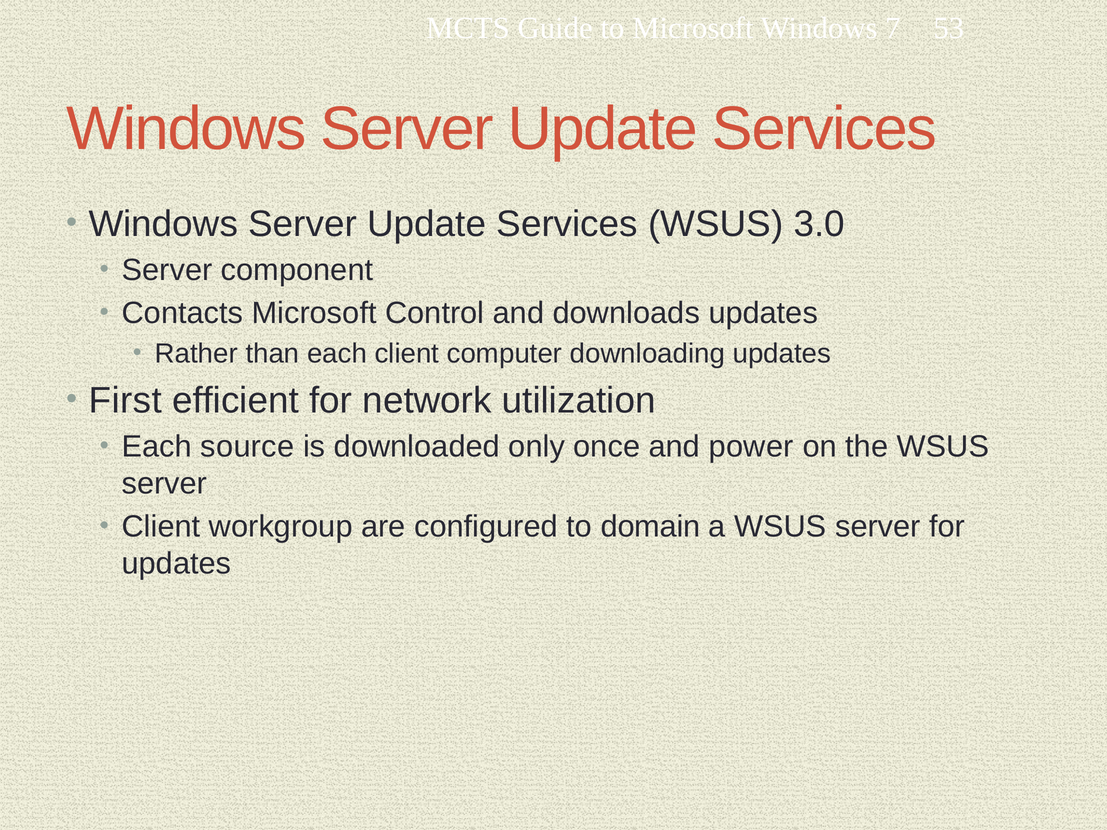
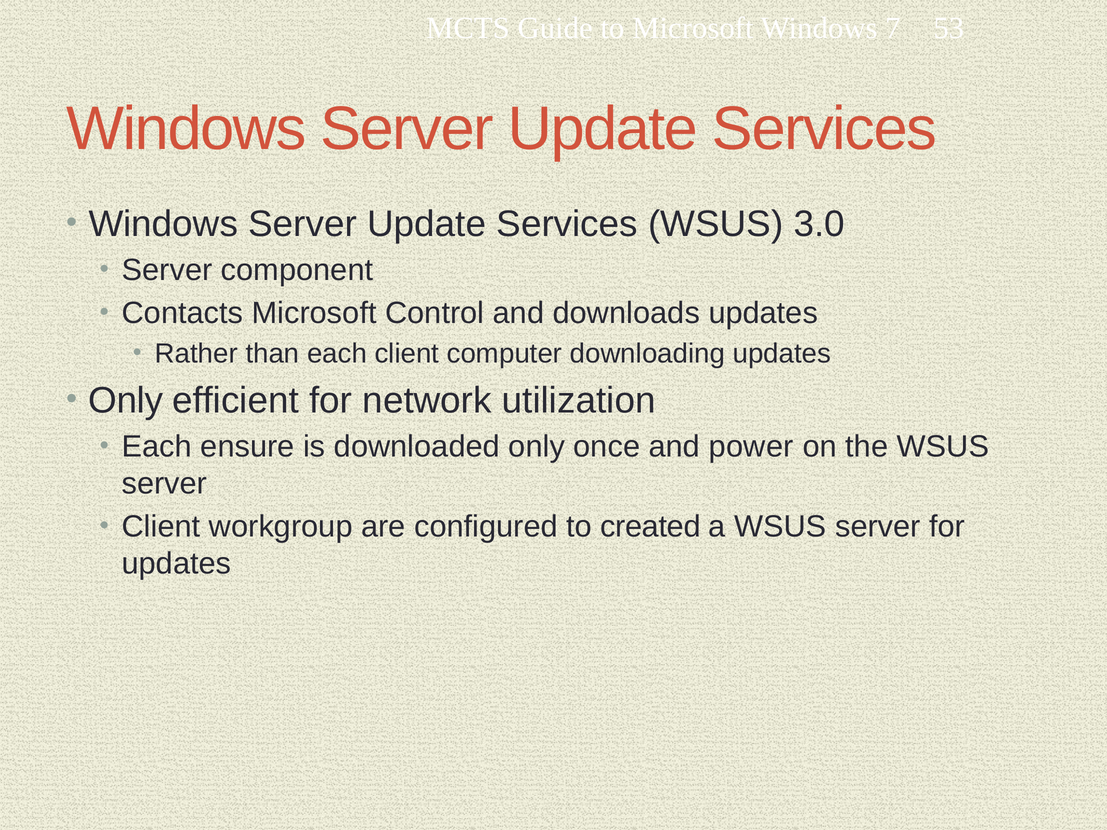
First at (125, 401): First -> Only
source: source -> ensure
domain: domain -> created
